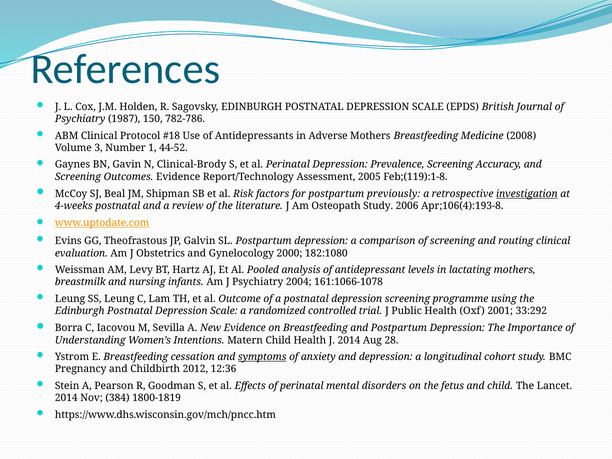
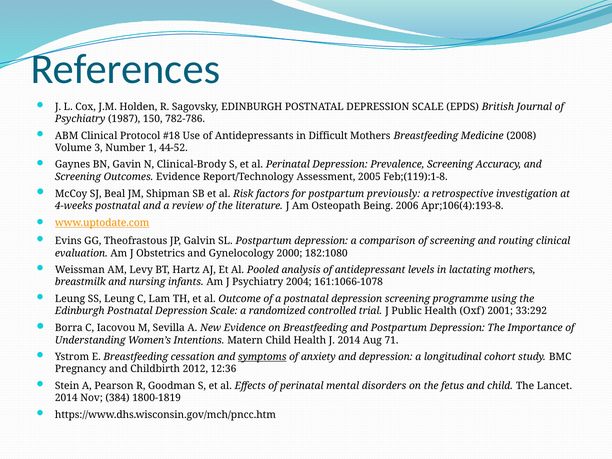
Adverse: Adverse -> Difficult
investigation underline: present -> none
Osteopath Study: Study -> Being
28: 28 -> 71
